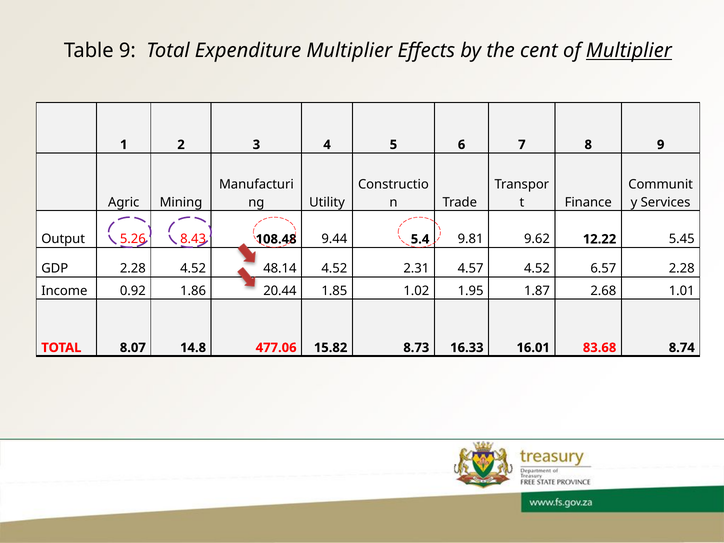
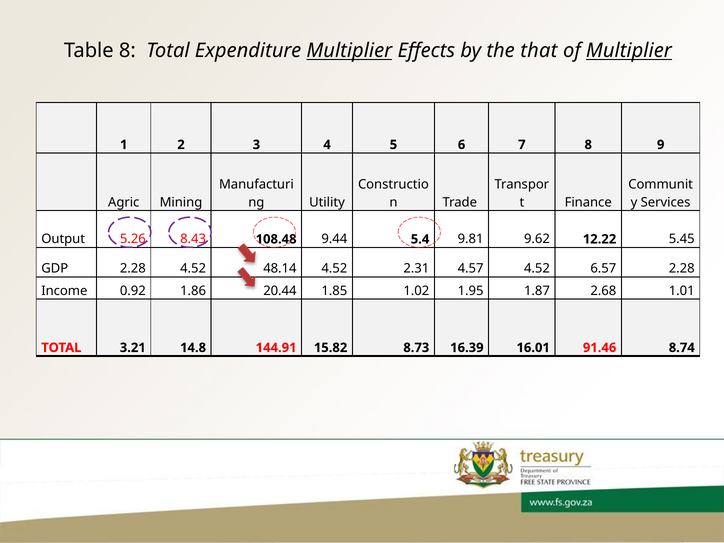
Table 9: 9 -> 8
Multiplier at (349, 51) underline: none -> present
cent: cent -> that
8.07: 8.07 -> 3.21
477.06: 477.06 -> 144.91
16.33: 16.33 -> 16.39
83.68: 83.68 -> 91.46
